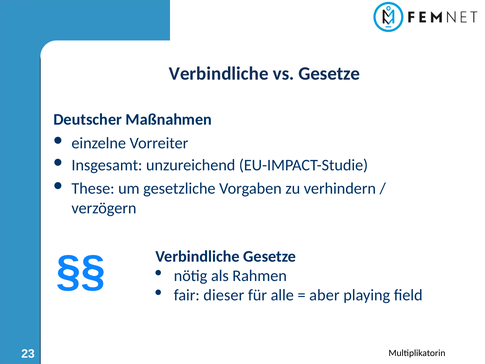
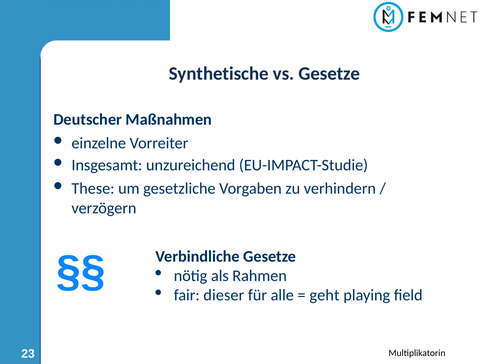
Verbindliche at (219, 74): Verbindliche -> Synthetische
aber: aber -> geht
